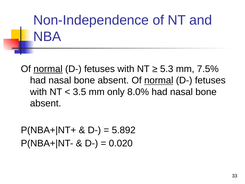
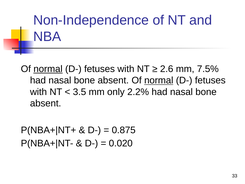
5.3: 5.3 -> 2.6
8.0%: 8.0% -> 2.2%
5.892: 5.892 -> 0.875
